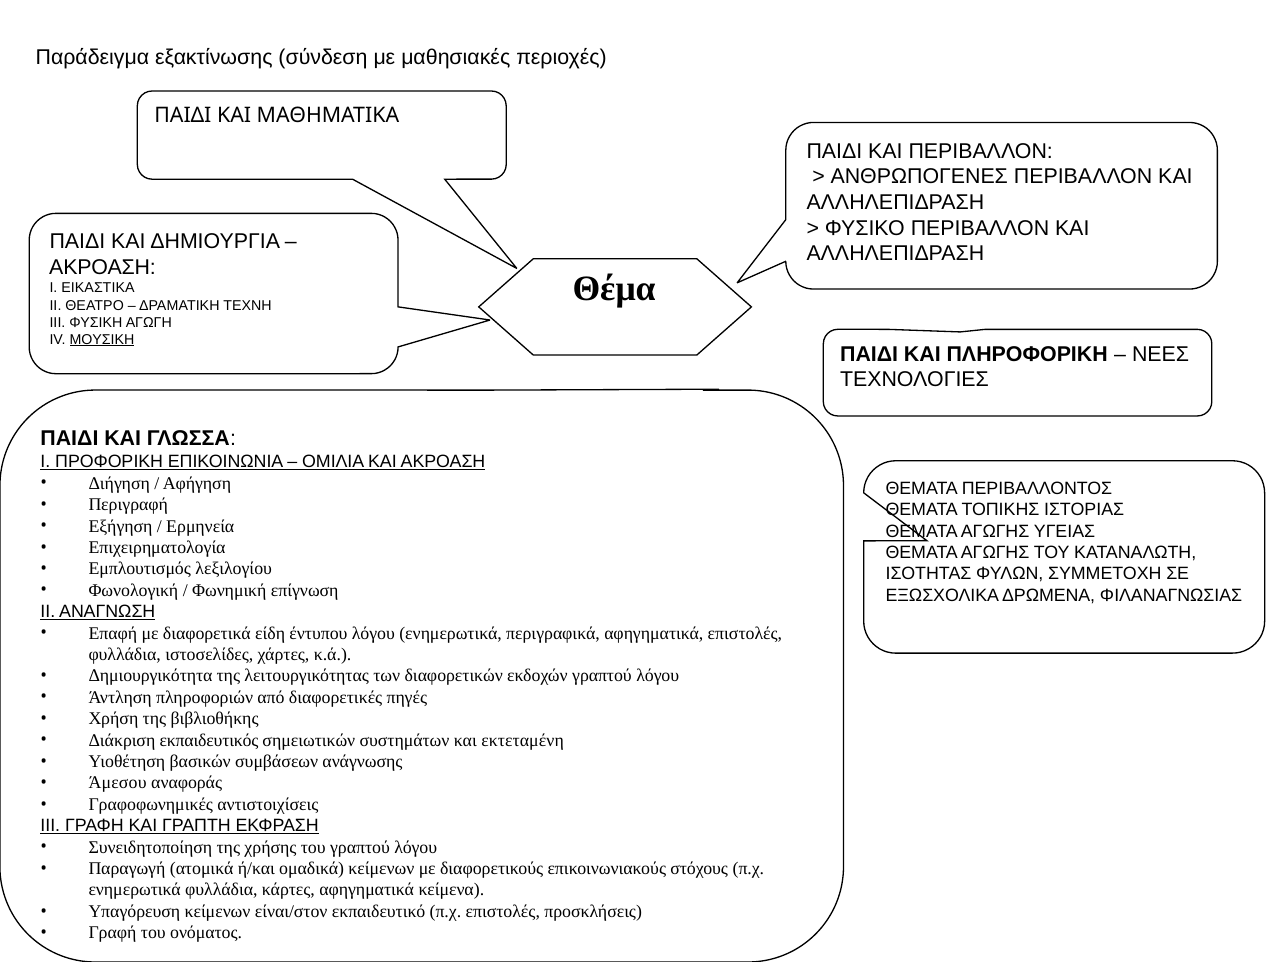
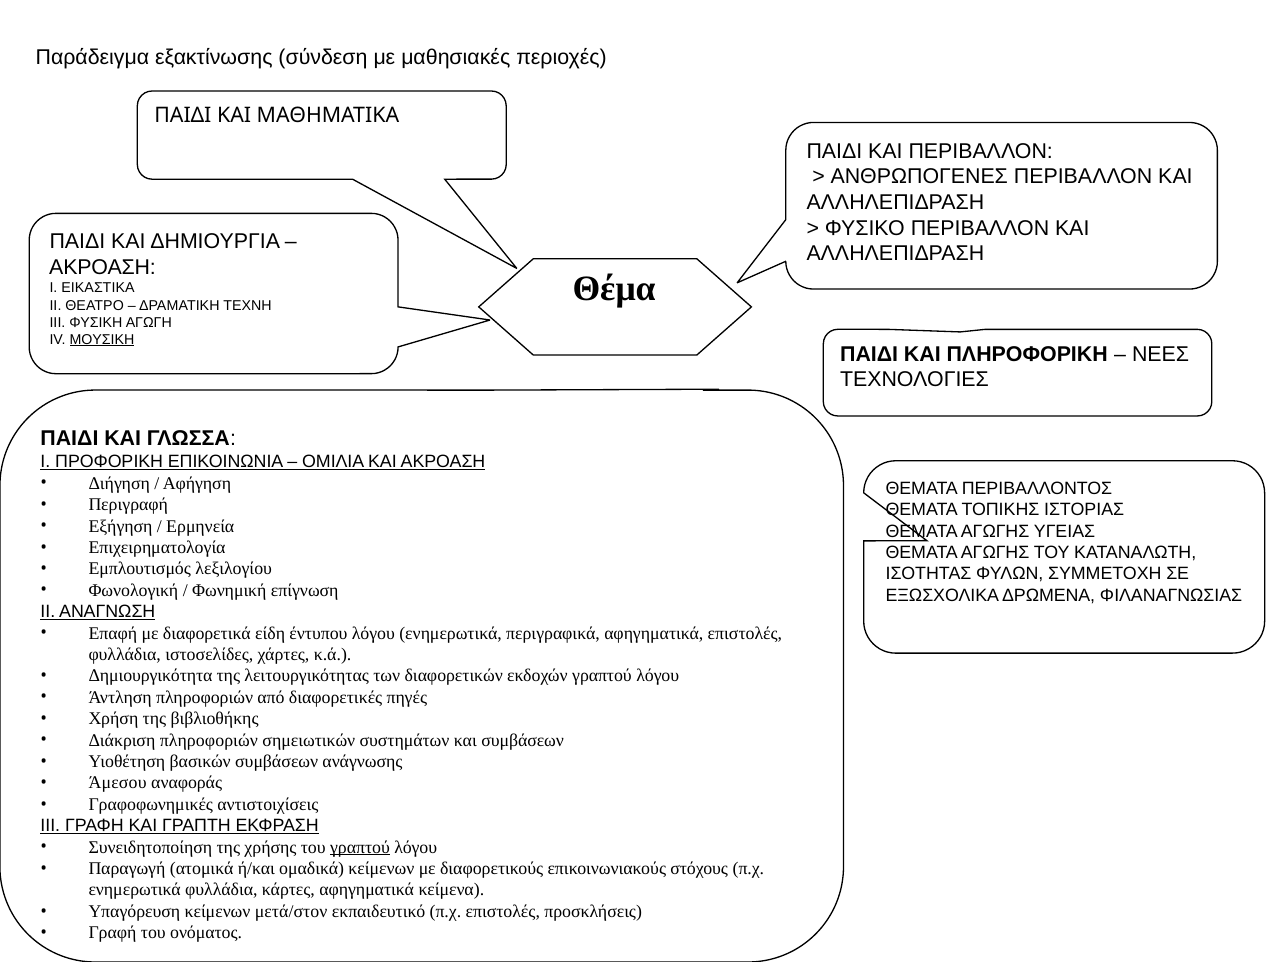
Διάκριση εκπαιδευτικός: εκπαιδευτικός -> πληροφοριών
και εκτεταμένη: εκτεταμένη -> συμβάσεων
γραπτού at (360, 848) underline: none -> present
είναι/στον: είναι/στον -> μετά/στον
